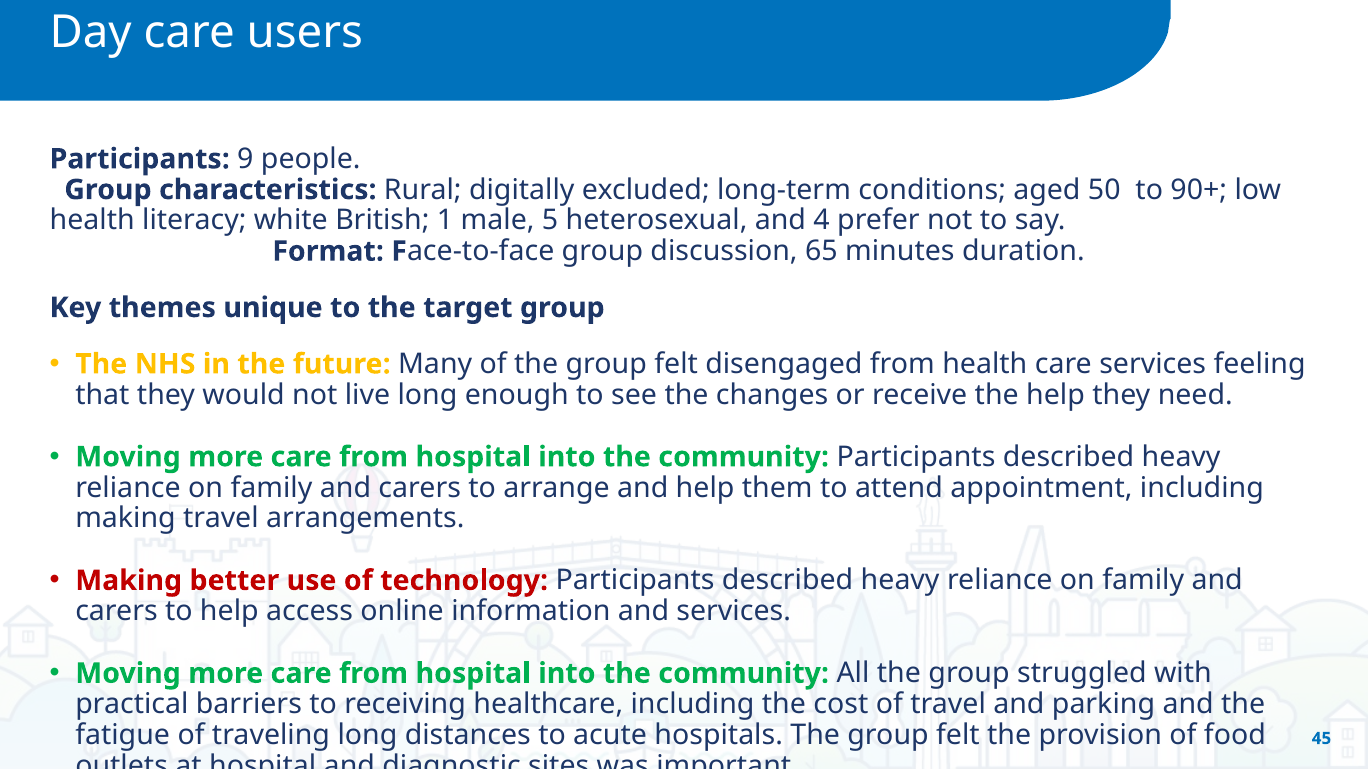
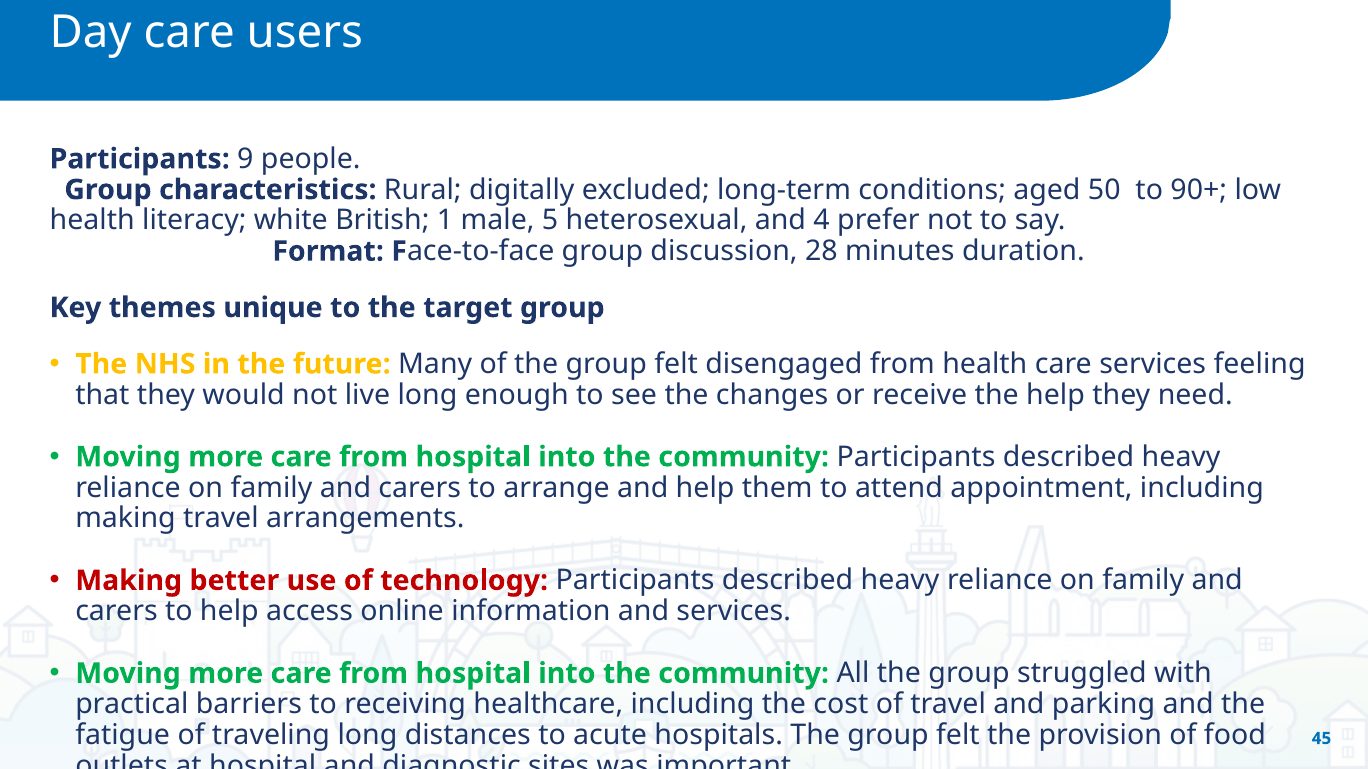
65: 65 -> 28
